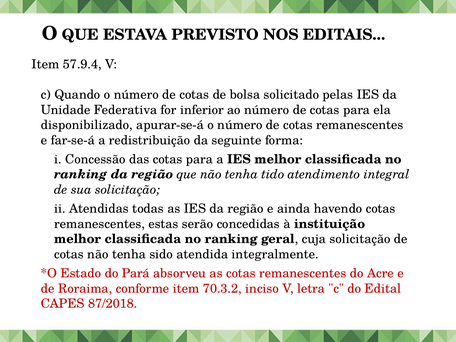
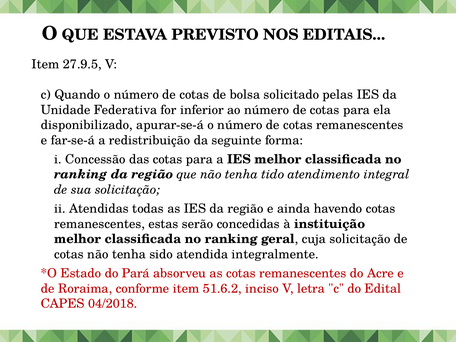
57.9.4: 57.9.4 -> 27.9.5
70.3.2: 70.3.2 -> 51.6.2
87/2018: 87/2018 -> 04/2018
